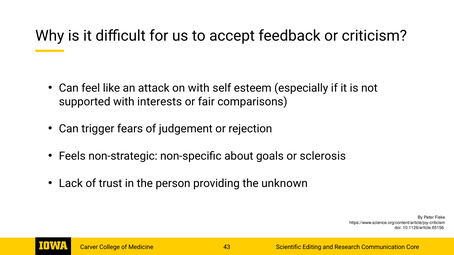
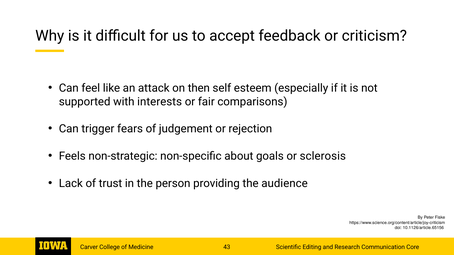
on with: with -> then
unknown: unknown -> audience
